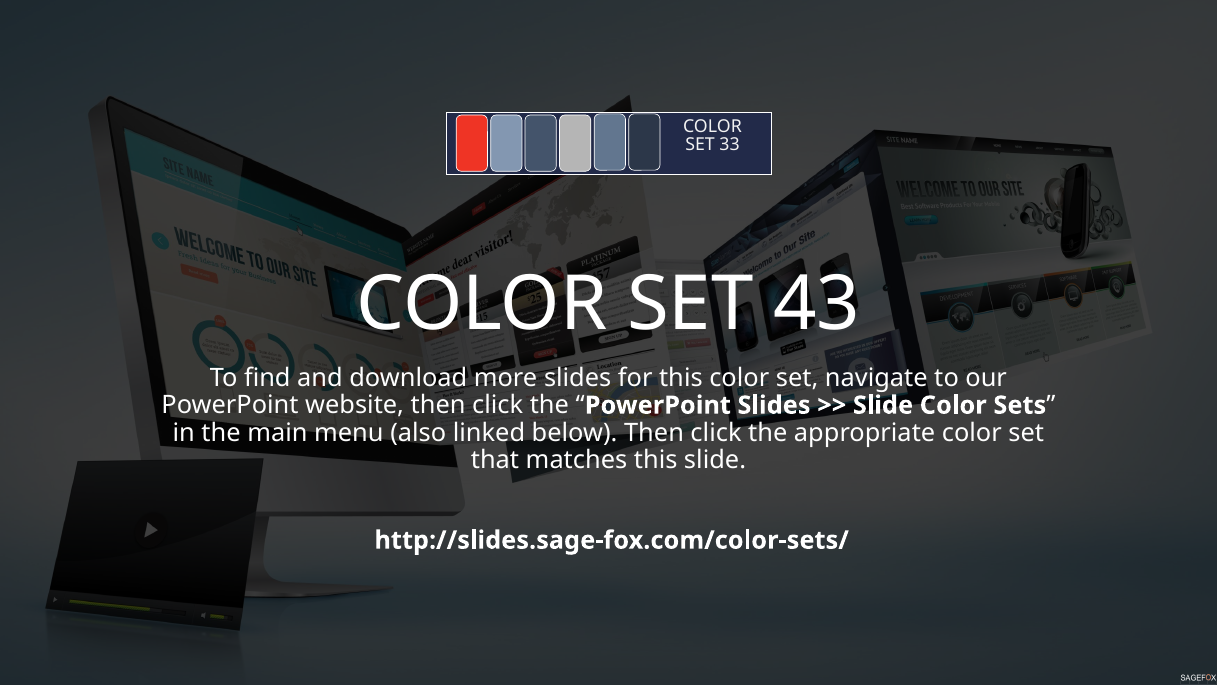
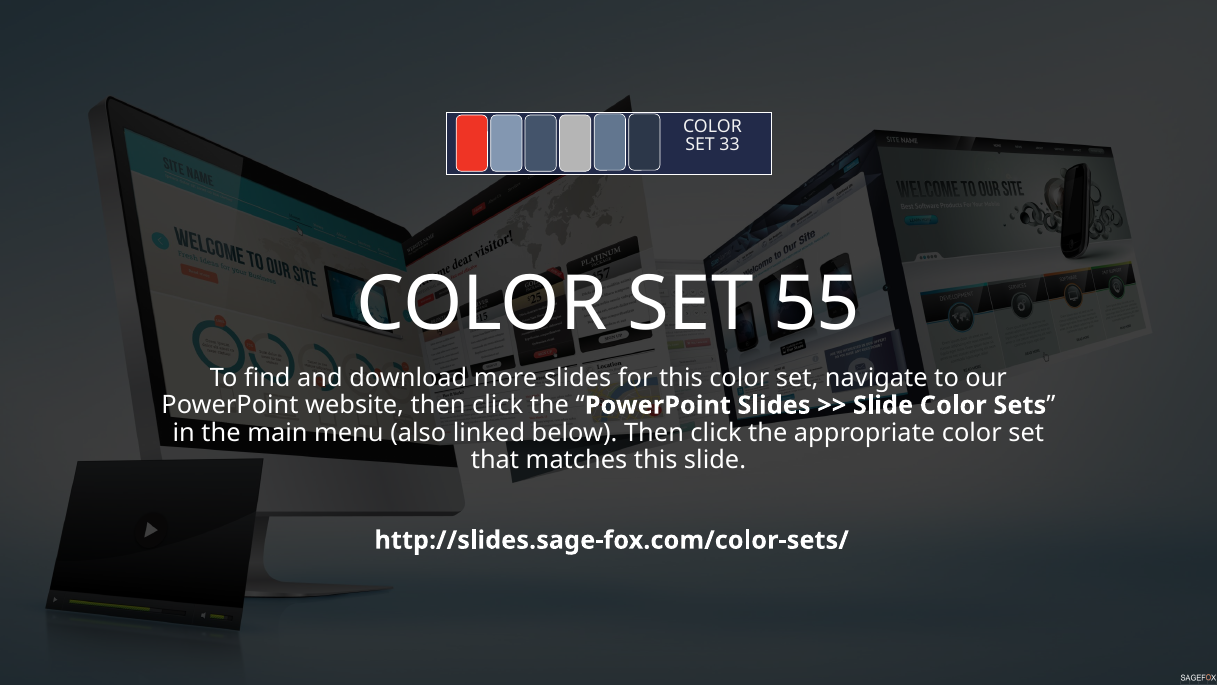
43: 43 -> 55
